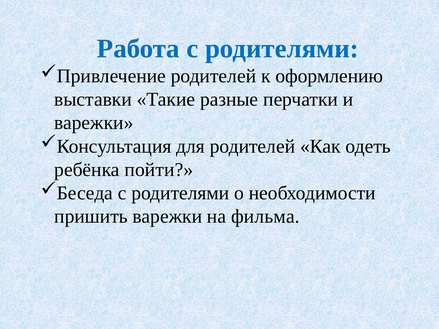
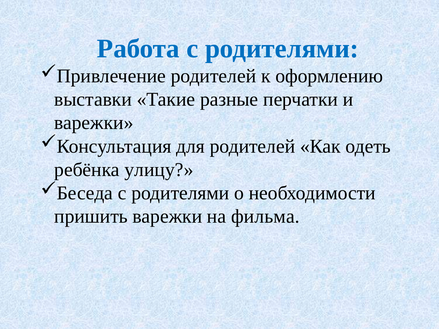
пойти: пойти -> улицу
